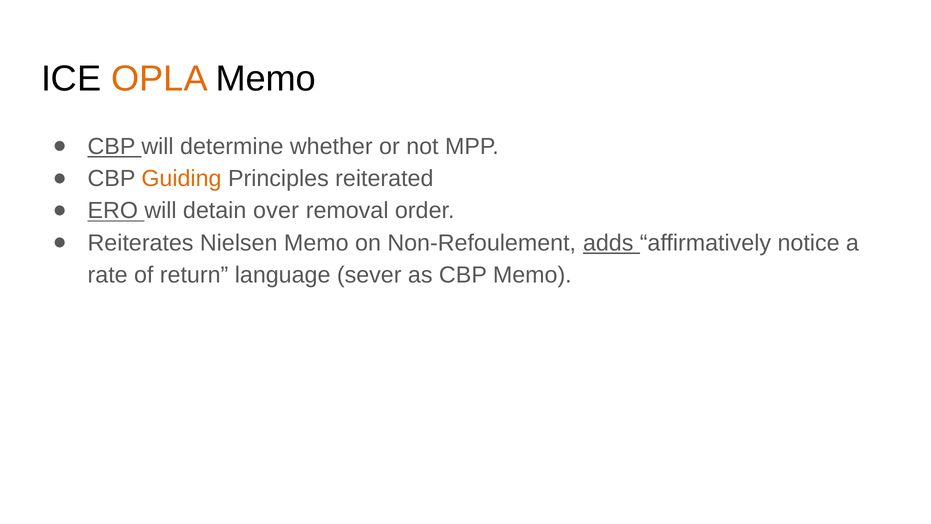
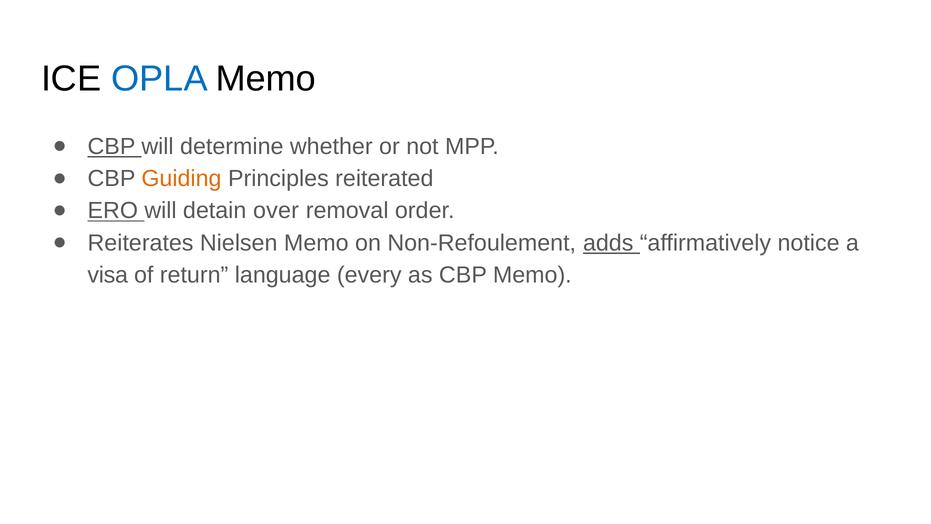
OPLA colour: orange -> blue
rate: rate -> visa
sever: sever -> every
